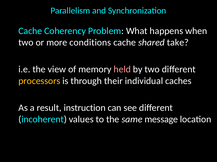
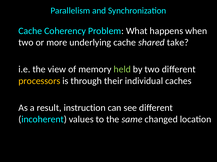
conditions: conditions -> underlying
held colour: pink -> light green
message: message -> changed
